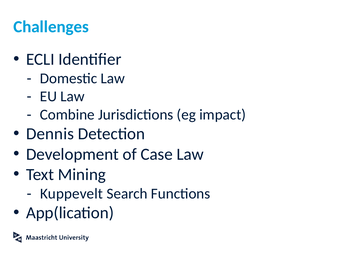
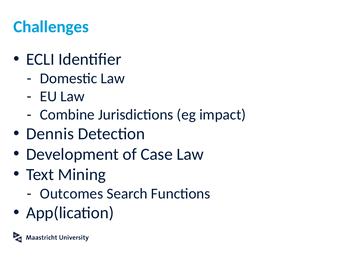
Kuppevelt: Kuppevelt -> Outcomes
